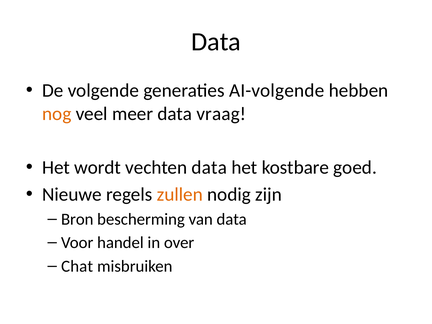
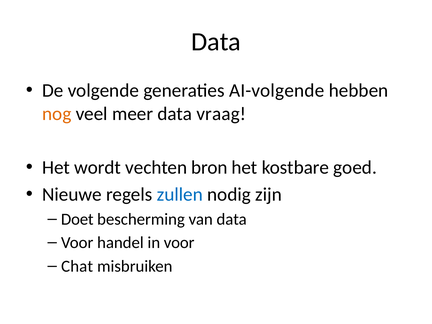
vechten data: data -> bron
zullen colour: orange -> blue
Bron: Bron -> Doet
in over: over -> voor
